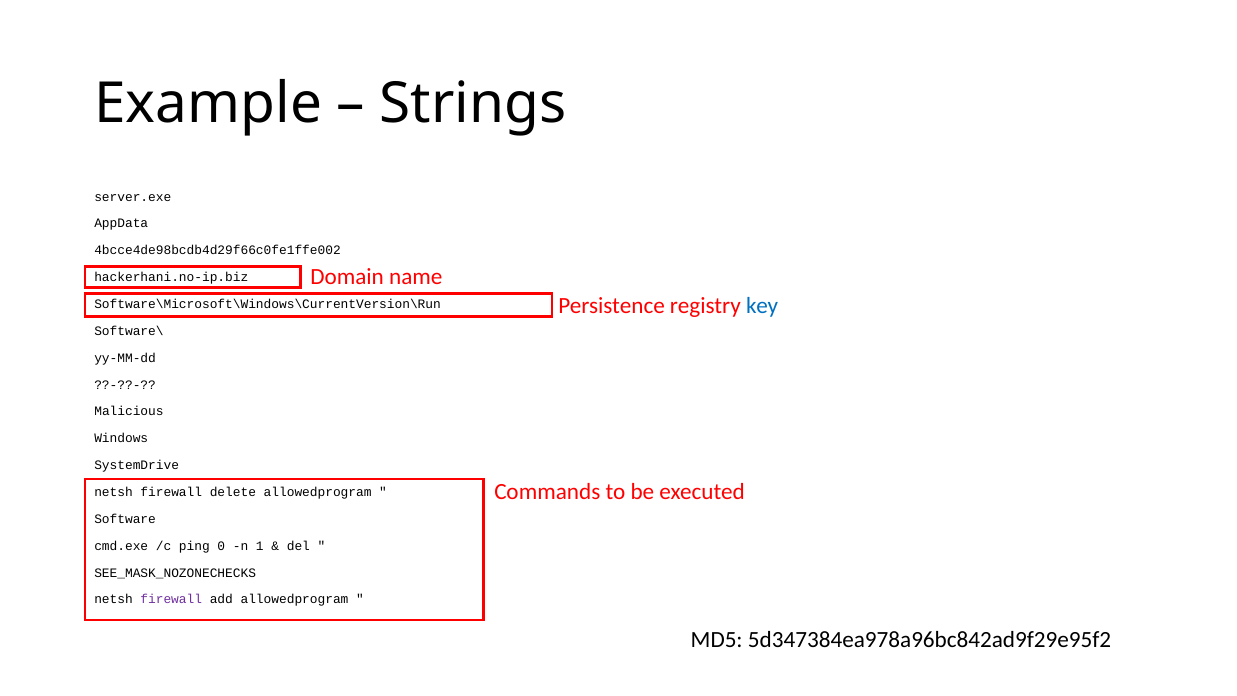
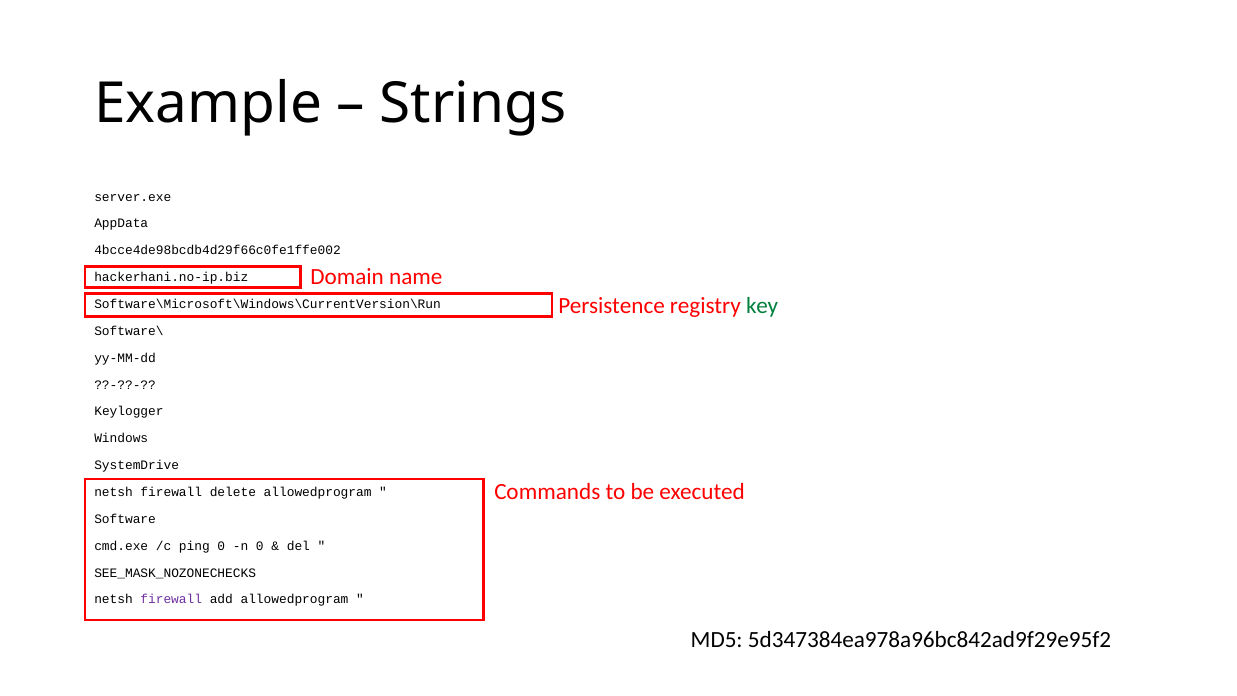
key colour: blue -> green
Malicious: Malicious -> Keylogger
n 1: 1 -> 0
